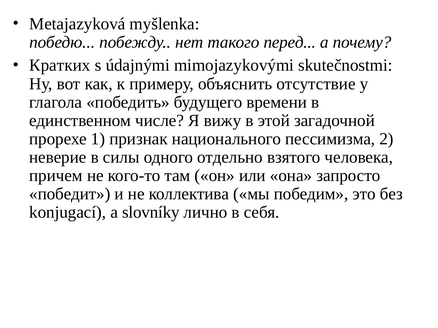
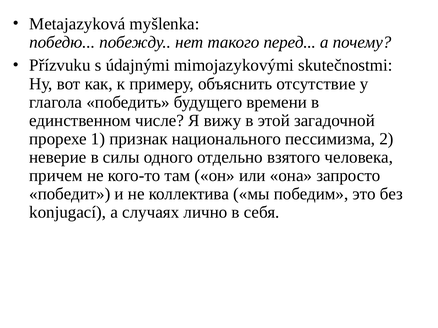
Кратких: Кратких -> Přízvuku
slovníky: slovníky -> случаях
